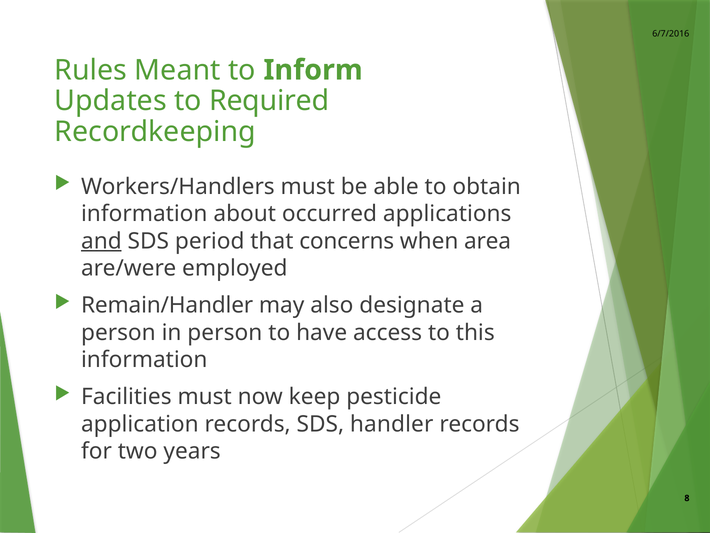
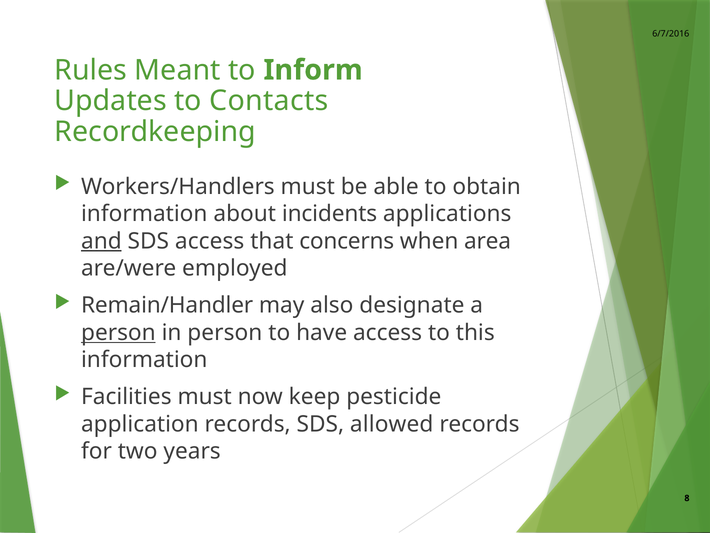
Required: Required -> Contacts
occurred: occurred -> incidents
SDS period: period -> access
person at (118, 332) underline: none -> present
handler: handler -> allowed
